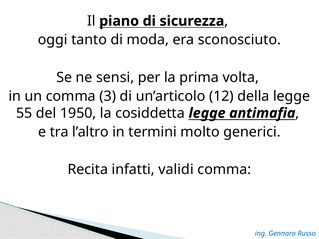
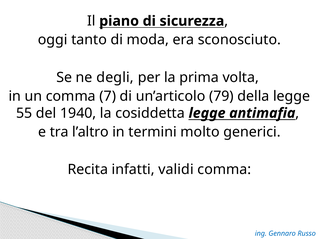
sensi: sensi -> degli
3: 3 -> 7
12: 12 -> 79
1950: 1950 -> 1940
